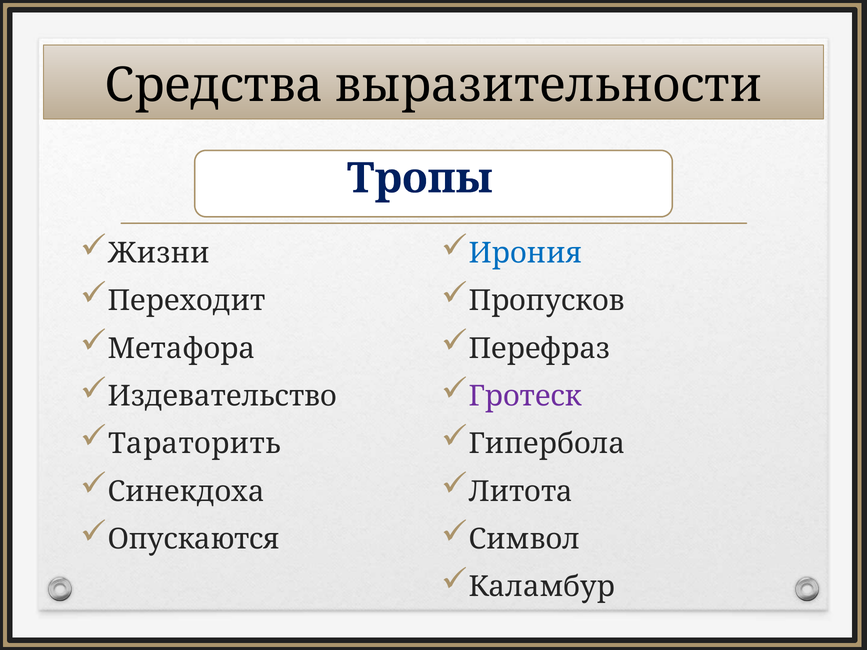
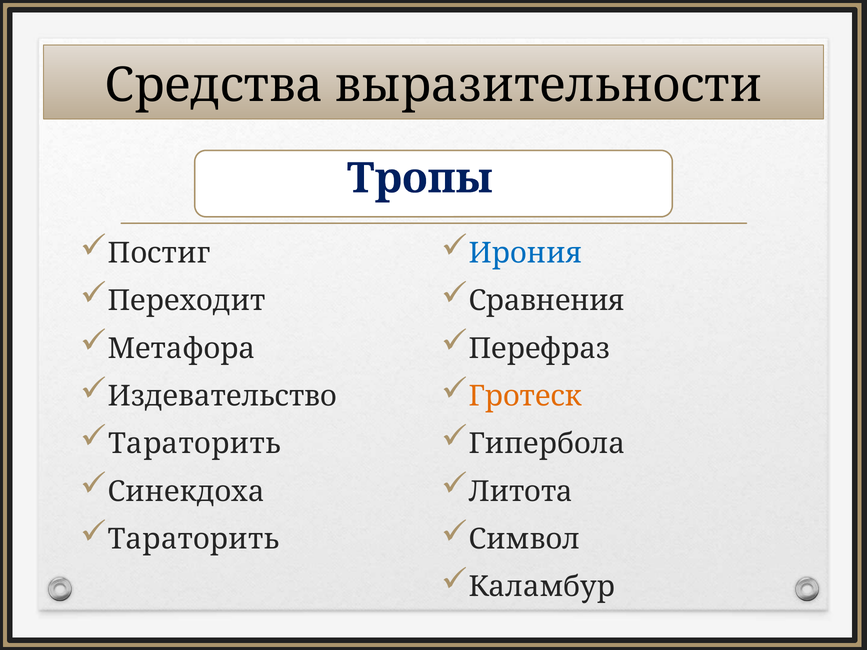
Жизни: Жизни -> Постиг
Пропусков: Пропусков -> Сравнения
Гротеск colour: purple -> orange
Опускаются at (194, 539): Опускаются -> Тараторить
